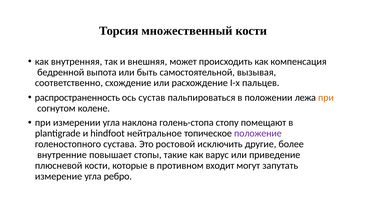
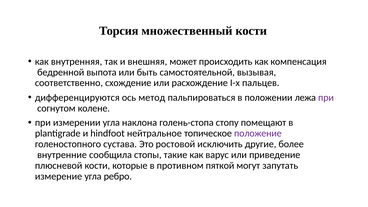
распространенность: распространенность -> дифференцируются
сустав: сустав -> метод
при at (326, 98) colour: orange -> purple
повышает: повышает -> сообщила
входит: входит -> пяткой
